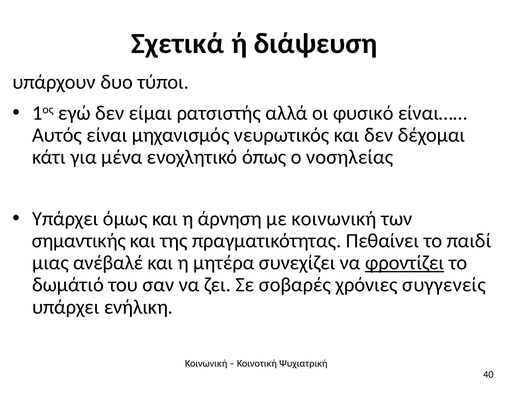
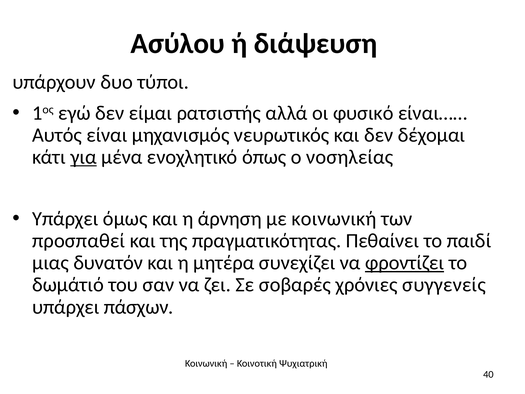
Σχετικά: Σχετικά -> Ασύλου
για underline: none -> present
σημαντικής: σημαντικής -> προσπαθεί
ανέβαλέ: ανέβαλέ -> δυνατόν
ενήλικη: ενήλικη -> πάσχων
